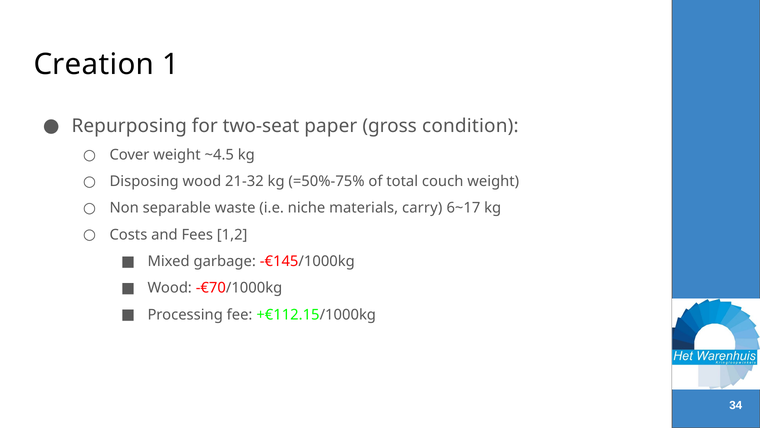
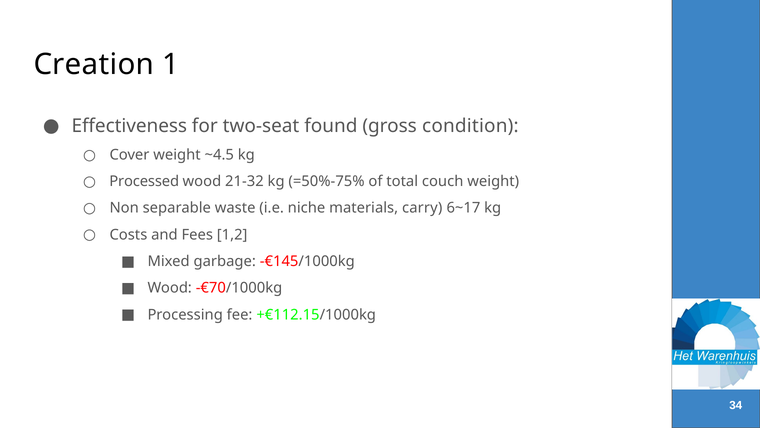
Repurposing: Repurposing -> Effectiveness
paper: paper -> found
Disposing: Disposing -> Processed
